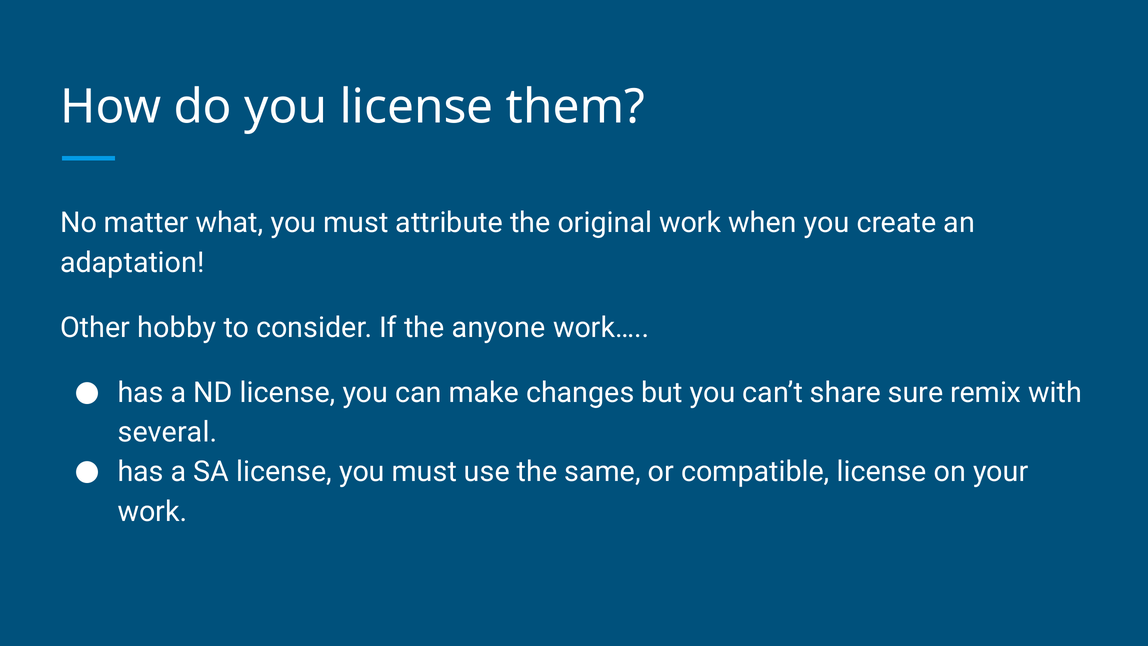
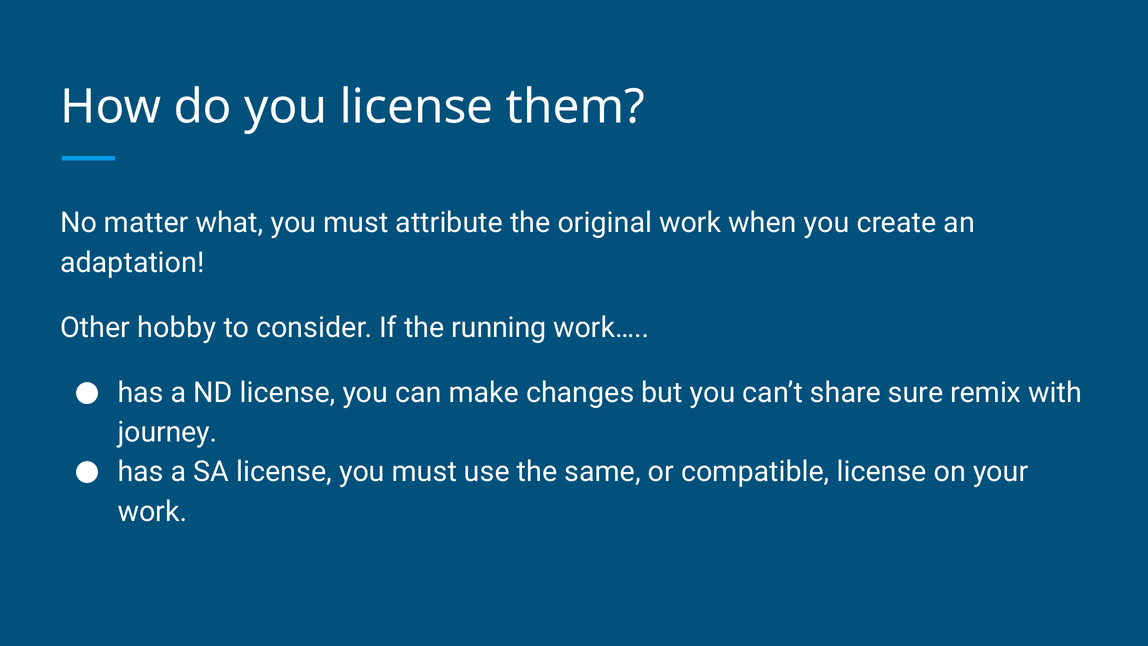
anyone: anyone -> running
several: several -> journey
